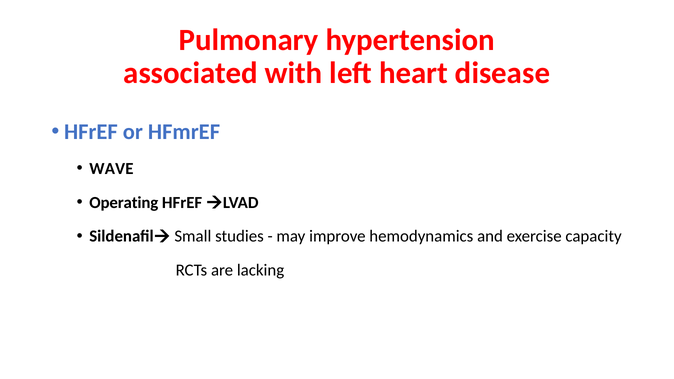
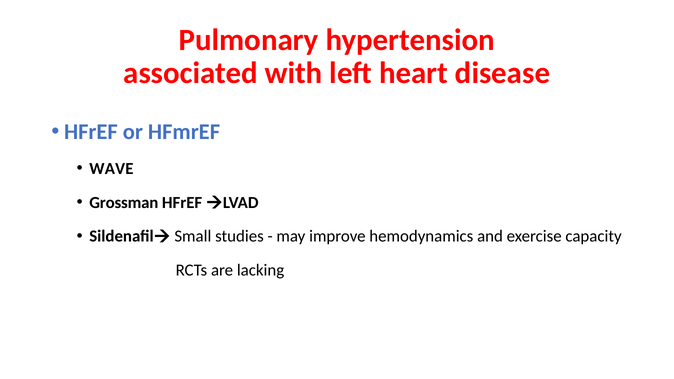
Operating: Operating -> Grossman
